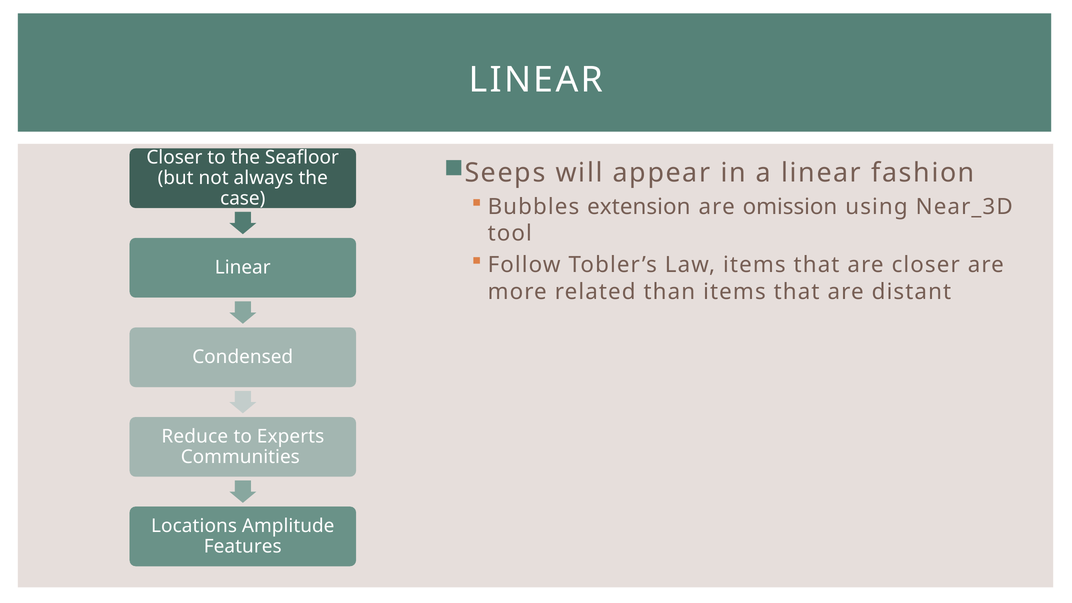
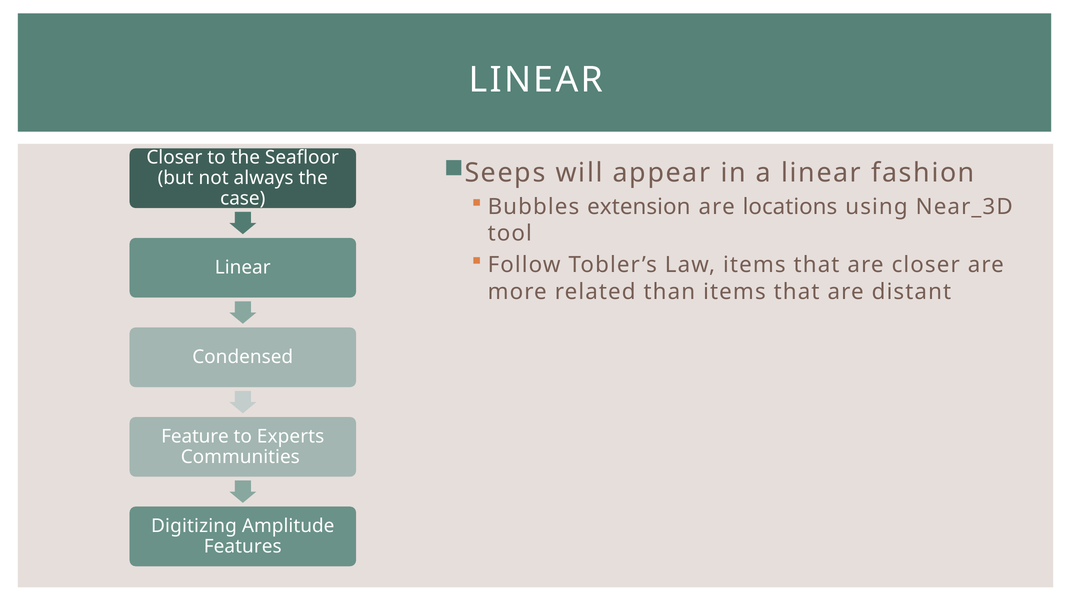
omission: omission -> locations
Reduce: Reduce -> Feature
Locations: Locations -> Digitizing
